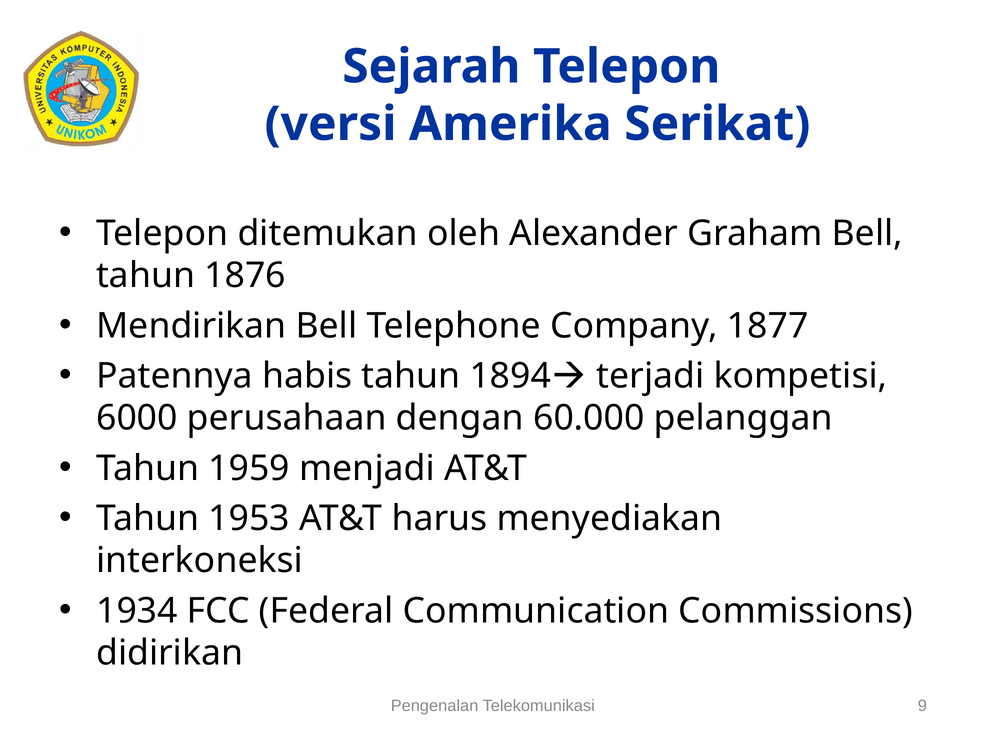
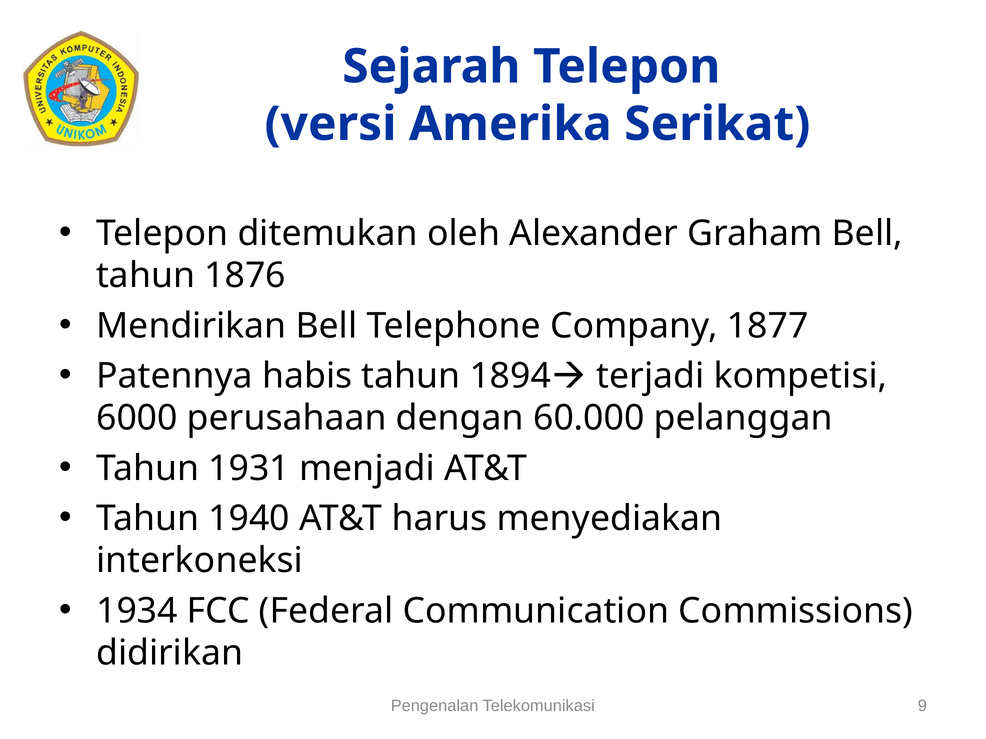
1959: 1959 -> 1931
1953: 1953 -> 1940
